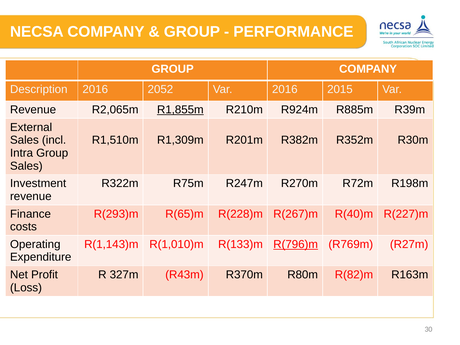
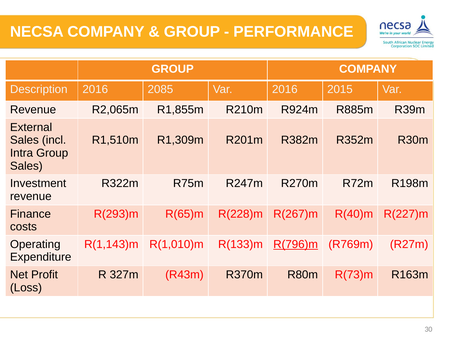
2052: 2052 -> 2085
R1,855m underline: present -> none
R(82)m: R(82)m -> R(73)m
